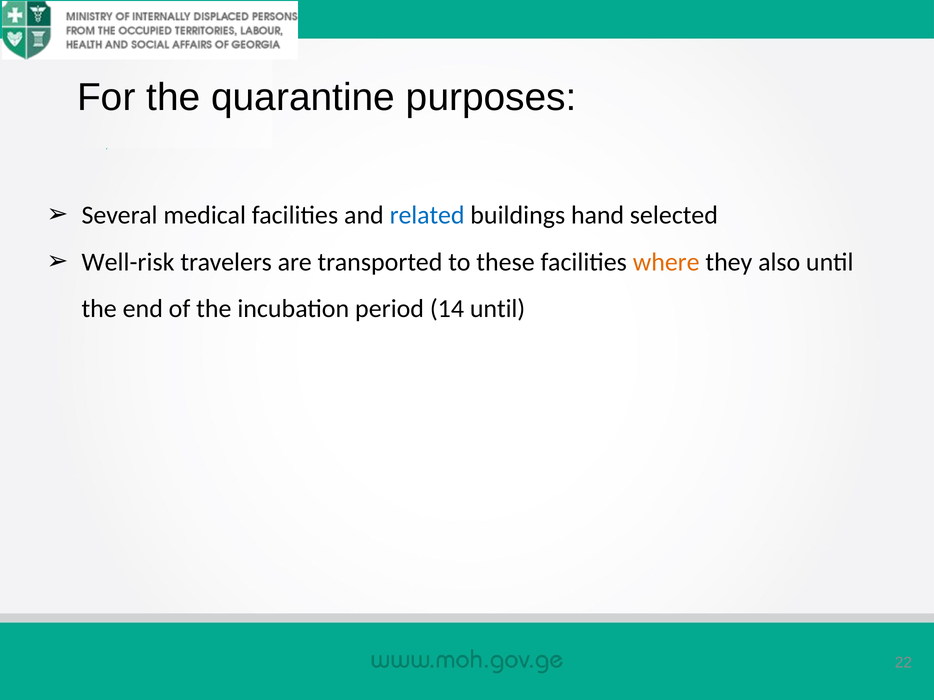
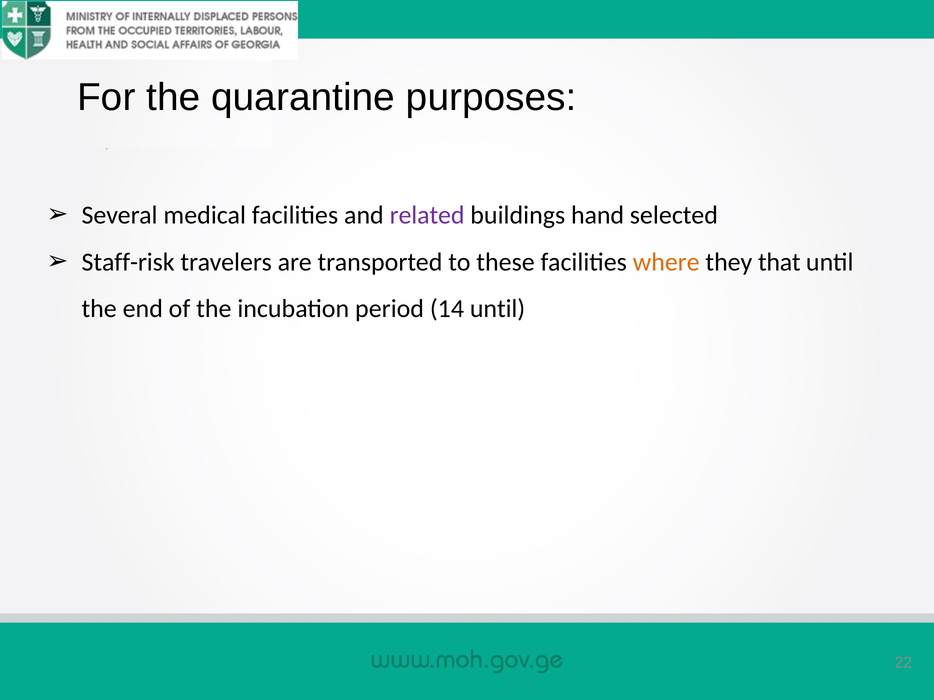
related colour: blue -> purple
Well-risk: Well-risk -> Staff-risk
also: also -> that
